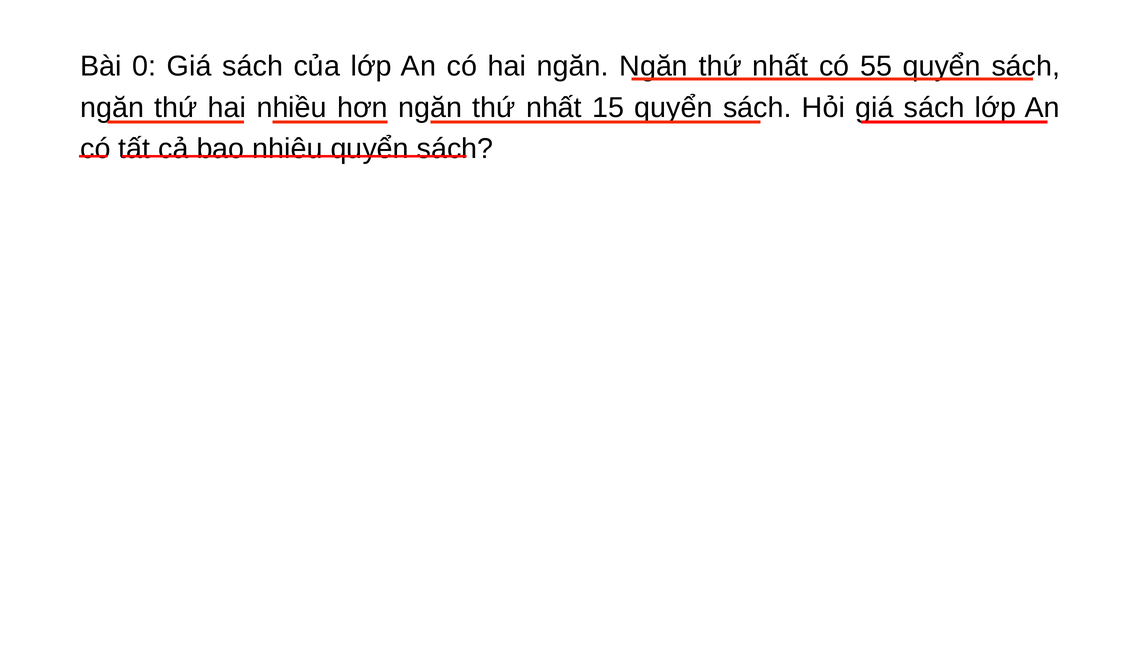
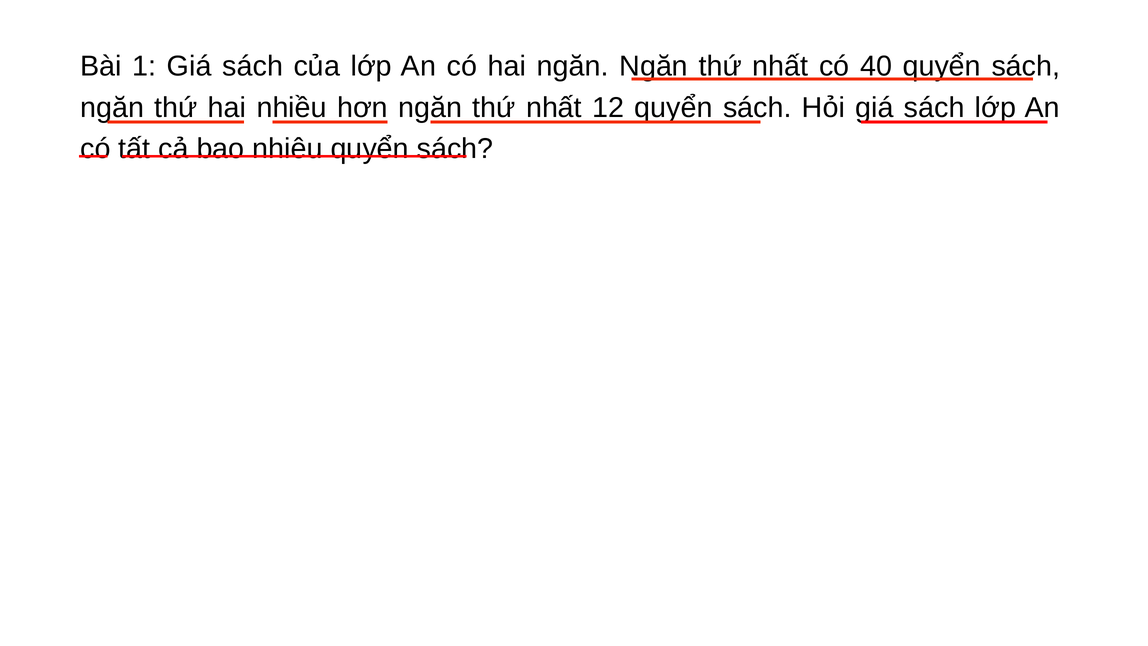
0: 0 -> 1
55: 55 -> 40
15: 15 -> 12
